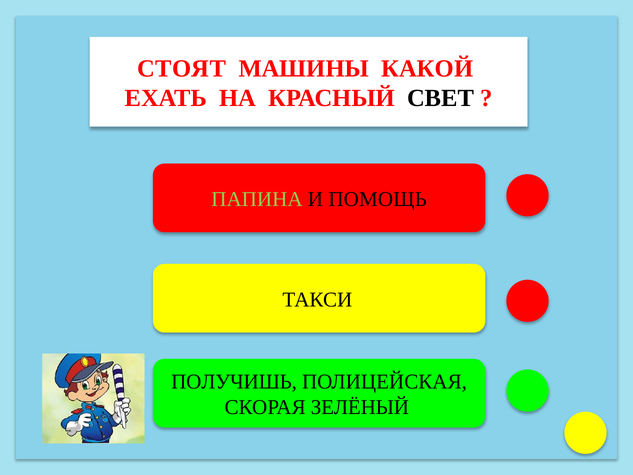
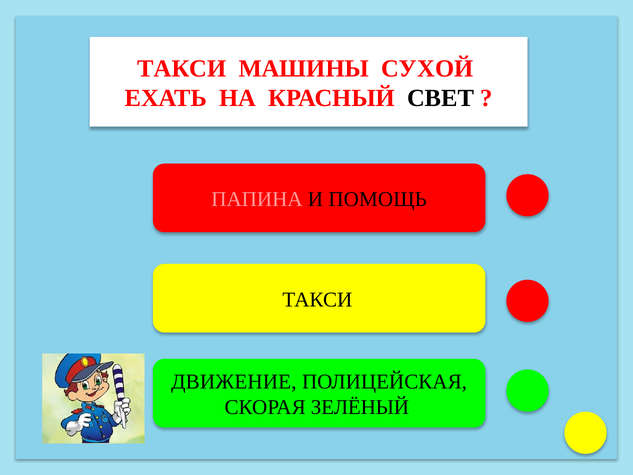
СТОЯТ at (182, 69): СТОЯТ -> ТАКСИ
КАКОЙ: КАКОЙ -> СУХОЙ
ПАПИНА colour: light green -> pink
ПОЛУЧИШЬ: ПОЛУЧИШЬ -> ДВИЖЕНИЕ
